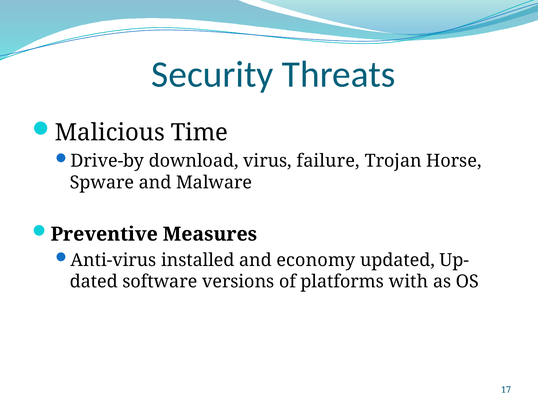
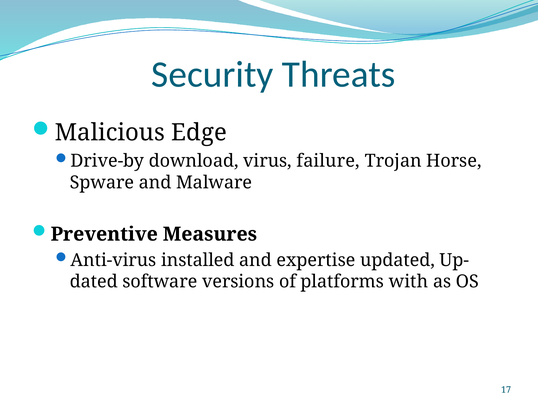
Time: Time -> Edge
economy: economy -> expertise
